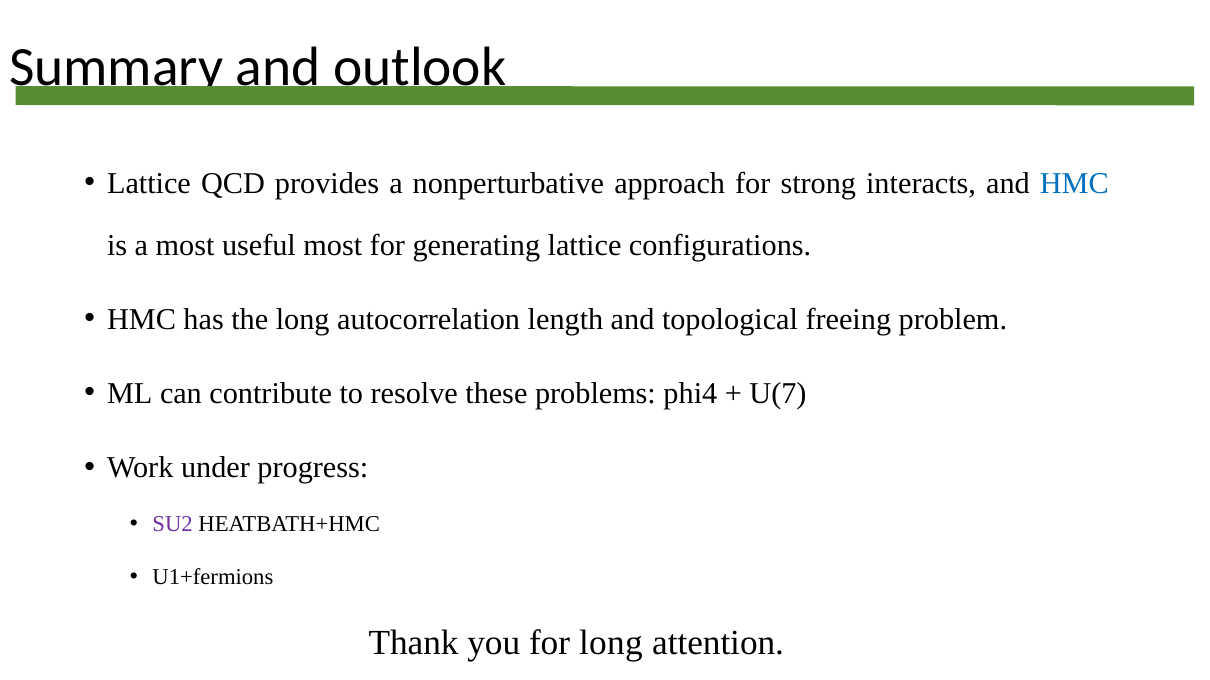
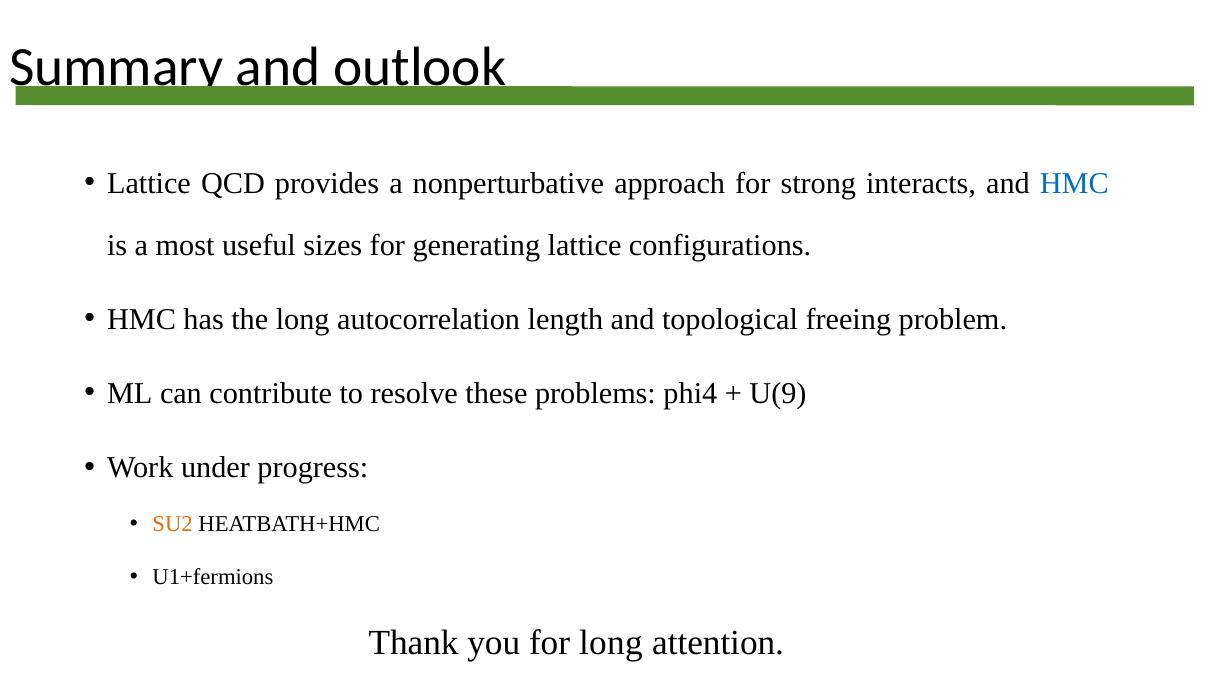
useful most: most -> sizes
U(7: U(7 -> U(9
SU2 colour: purple -> orange
